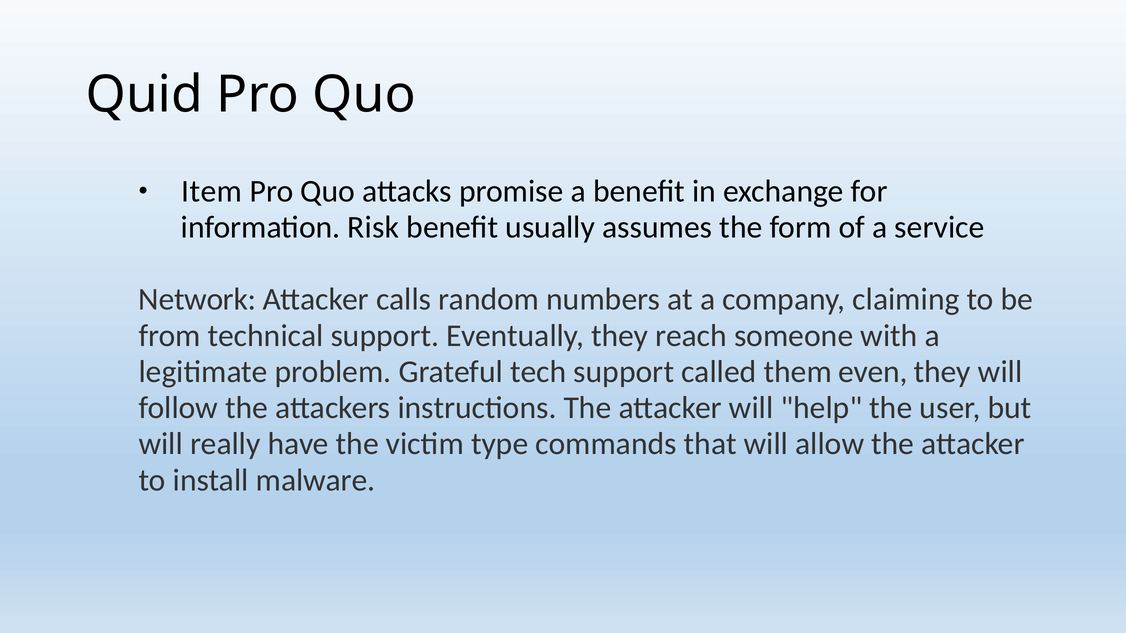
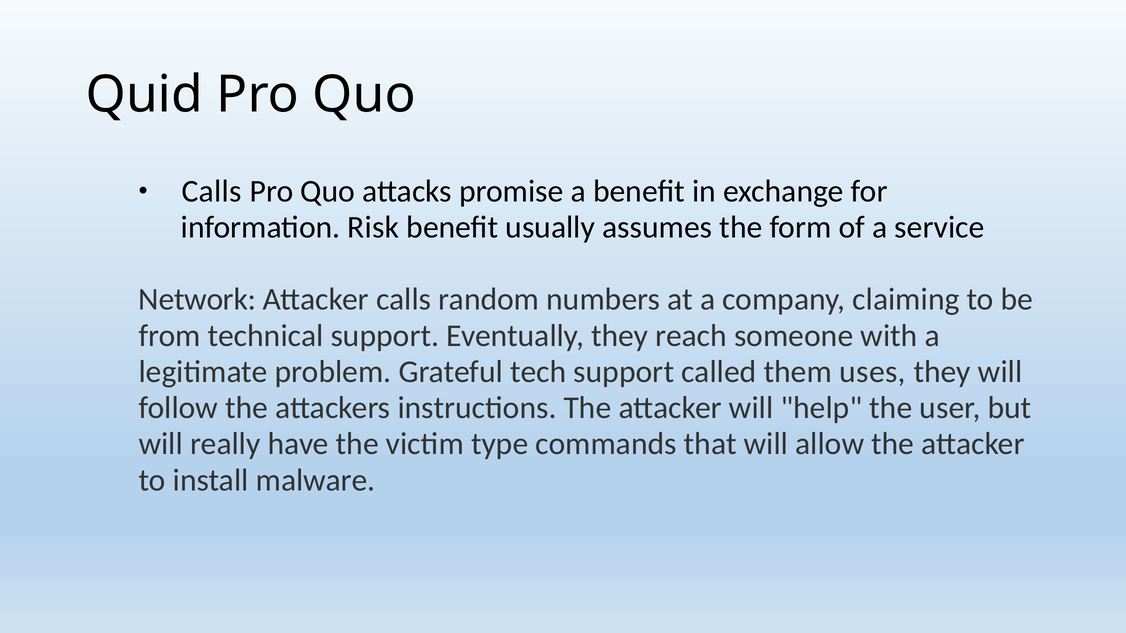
Item at (212, 191): Item -> Calls
even: even -> uses
